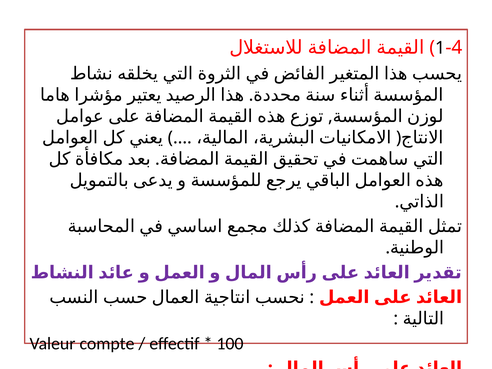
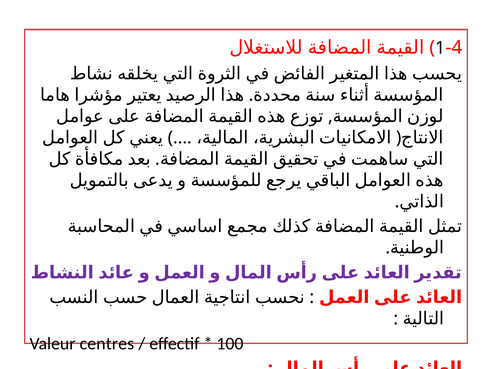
compte: compte -> centres
